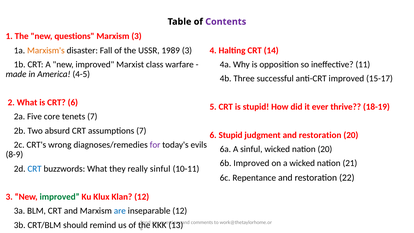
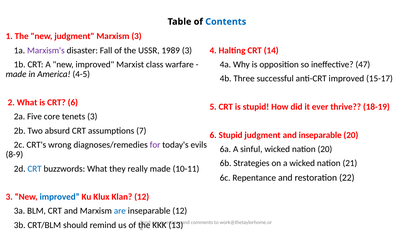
Contents colour: purple -> blue
new questions: questions -> judgment
Marxism's colour: orange -> purple
11: 11 -> 47
tenets 7: 7 -> 3
judgment and restoration: restoration -> inseparable
6b Improved: Improved -> Strategies
really sinful: sinful -> made
improved at (60, 197) colour: green -> blue
